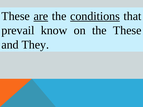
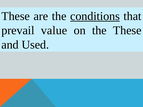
are underline: present -> none
know: know -> value
They: They -> Used
